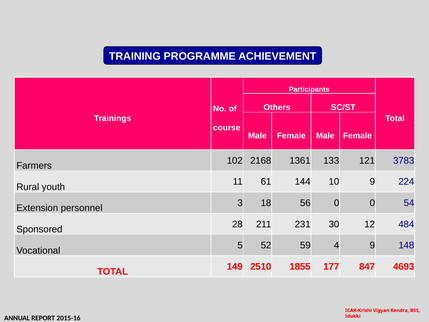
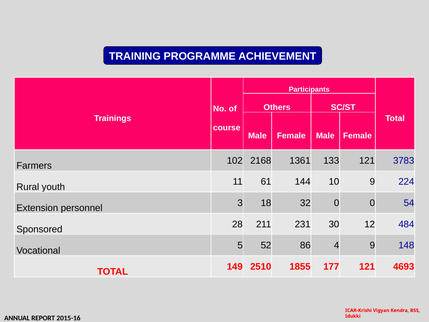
56: 56 -> 32
59: 59 -> 86
177 847: 847 -> 121
